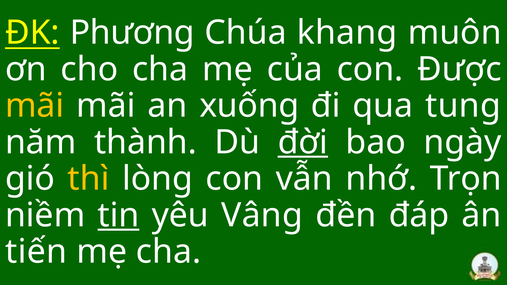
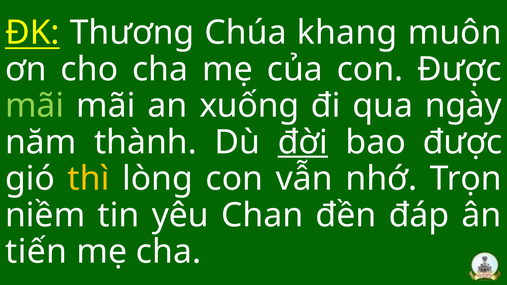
Phương: Phương -> Thương
mãi at (35, 106) colour: yellow -> light green
tung: tung -> ngày
bao ngày: ngày -> được
tin underline: present -> none
Vâng: Vâng -> Chan
